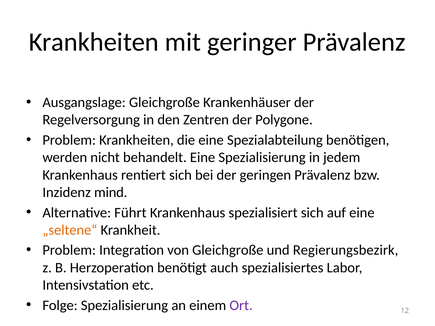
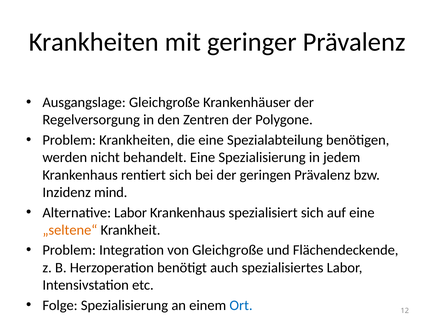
Alternative Führt: Führt -> Labor
Regierungsbezirk: Regierungsbezirk -> Flächendeckende
Ort colour: purple -> blue
